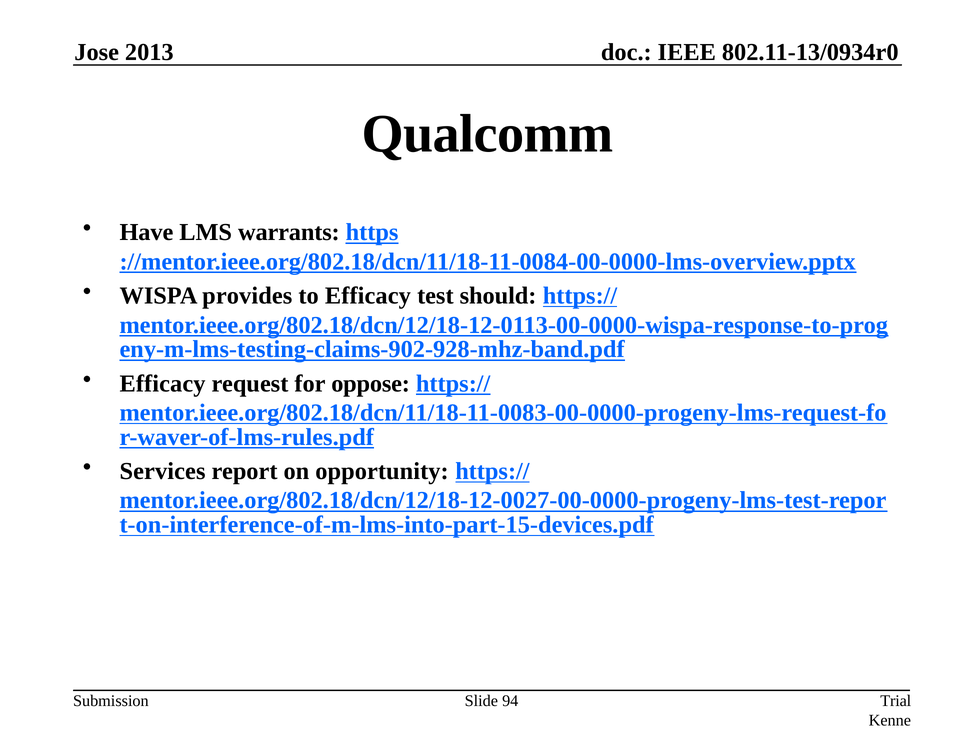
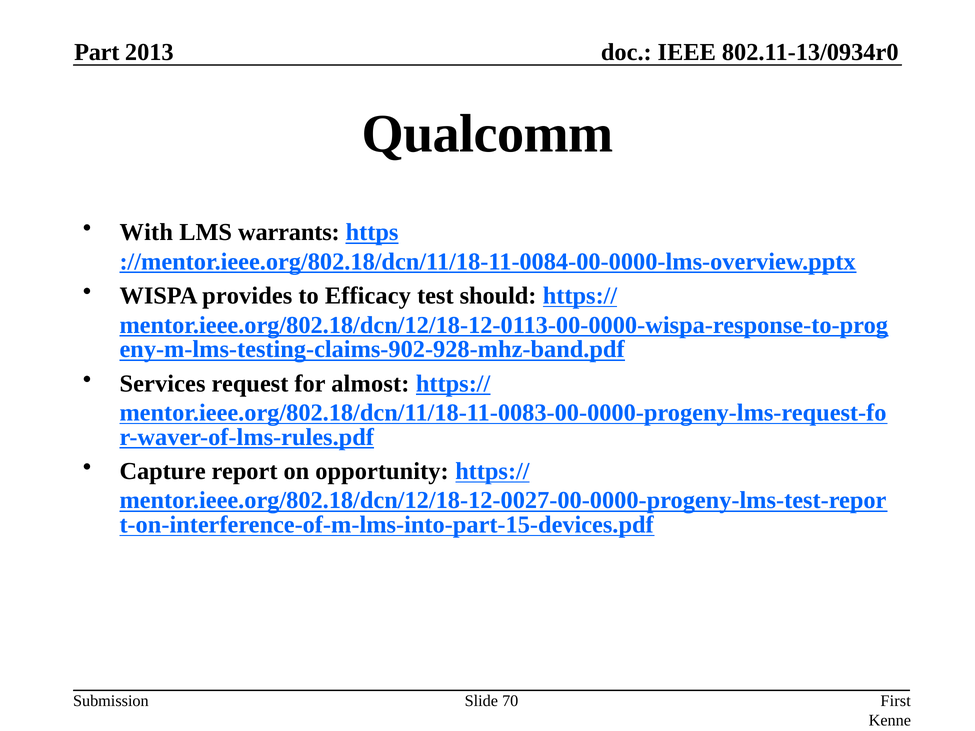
Jose: Jose -> Part
Have: Have -> With
Efficacy at (163, 384): Efficacy -> Services
oppose: oppose -> almost
Services: Services -> Capture
94: 94 -> 70
Trial: Trial -> First
